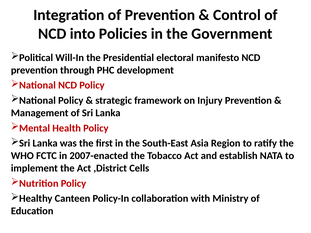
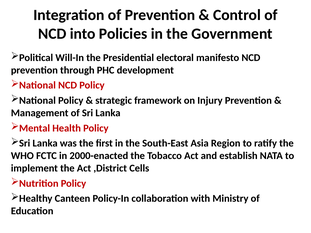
2007-enacted: 2007-enacted -> 2000-enacted
